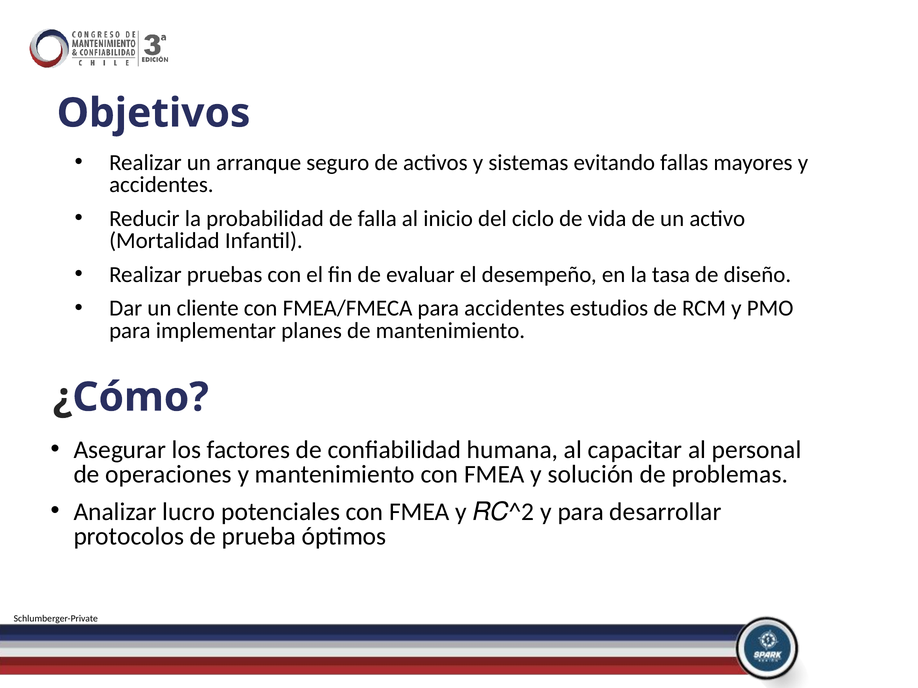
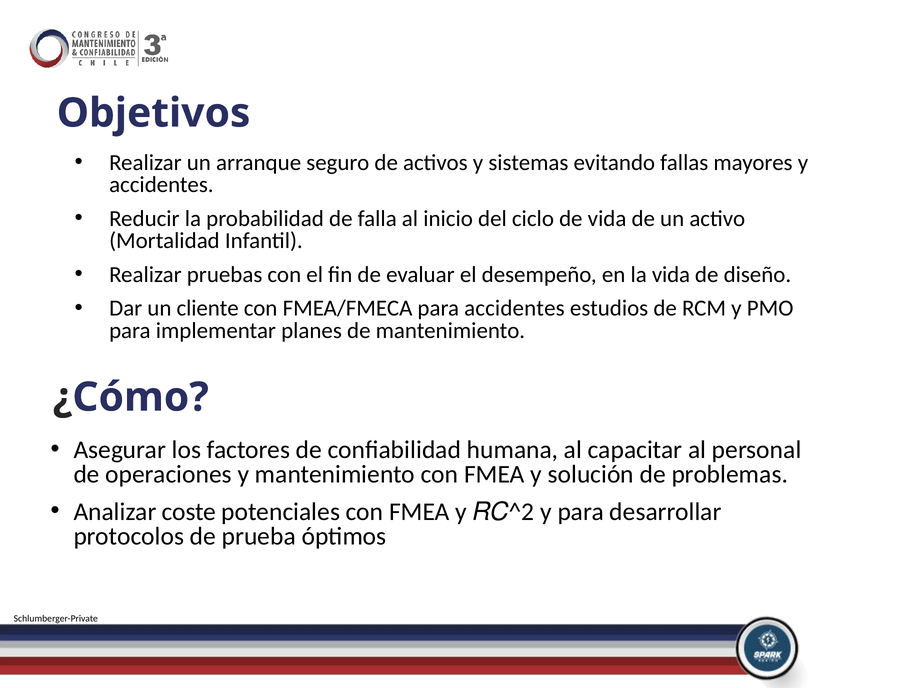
la tasa: tasa -> vida
lucro: lucro -> coste
